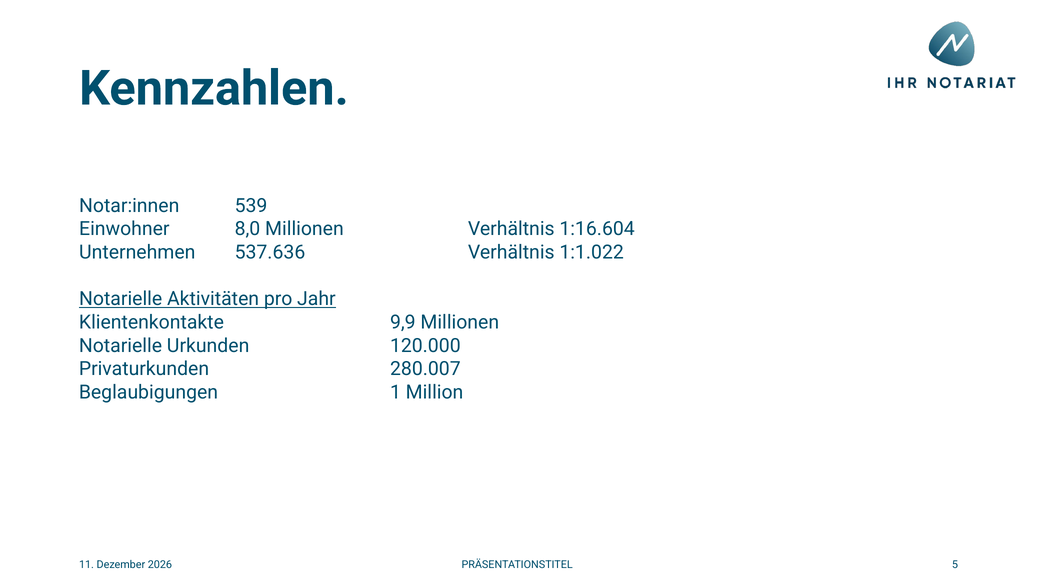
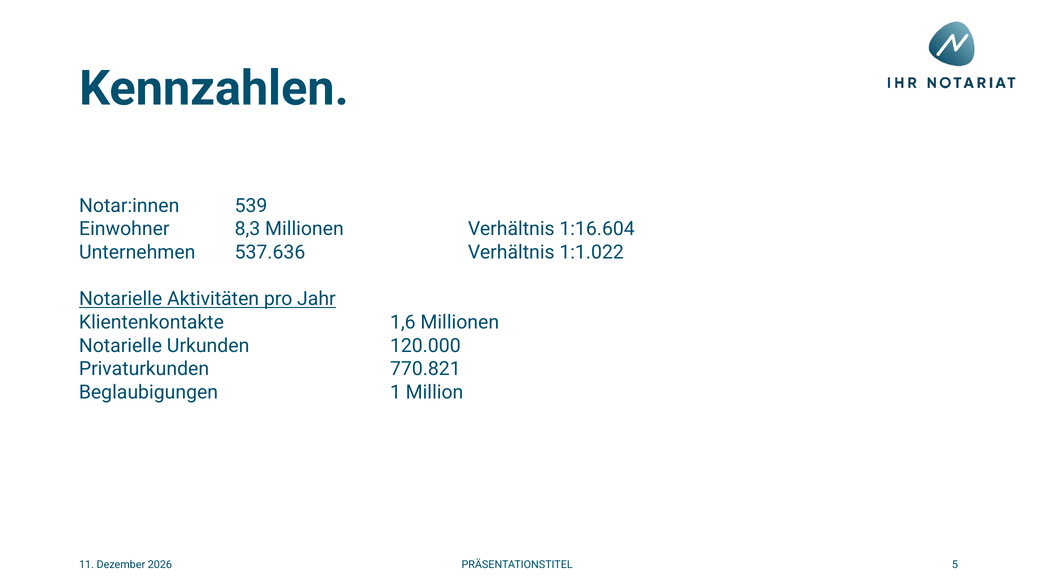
8,0: 8,0 -> 8,3
9,9: 9,9 -> 1,6
280.007: 280.007 -> 770.821
